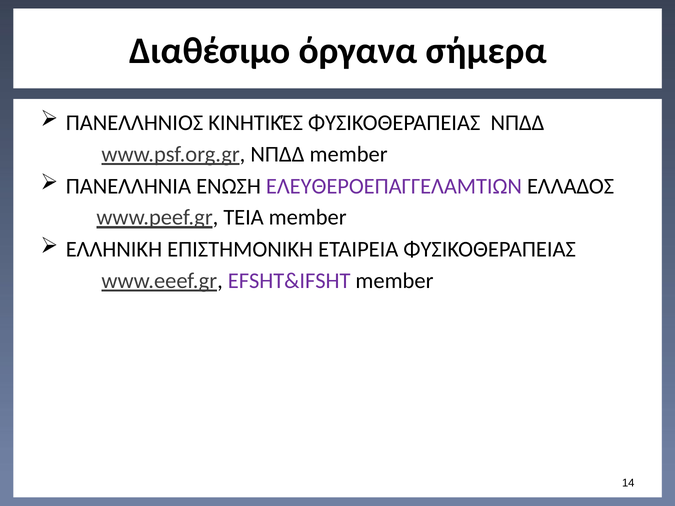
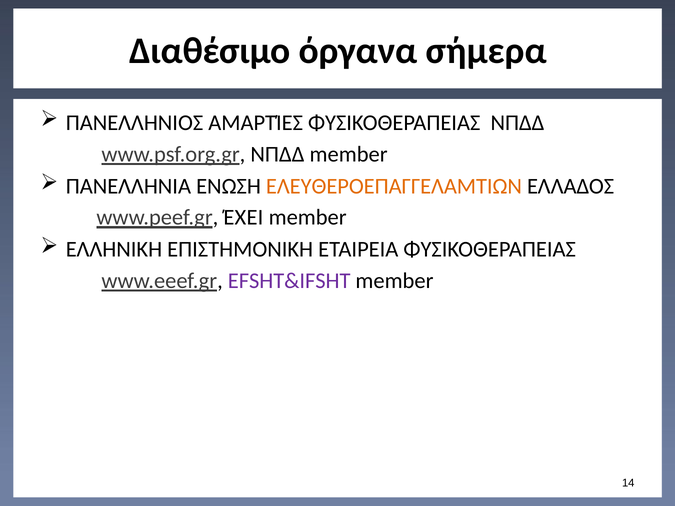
ΚΙΝΗΤΙΚΈΣ: ΚΙΝΗΤΙΚΈΣ -> ΑΜΑΡΤΊΕΣ
ΕΛΕΥΘΕΡΟΕΠΑΓΓΕΛΑΜΤΙΩΝ colour: purple -> orange
ΤΕΙΑ: ΤΕΙΑ -> ΈΧΕΙ
